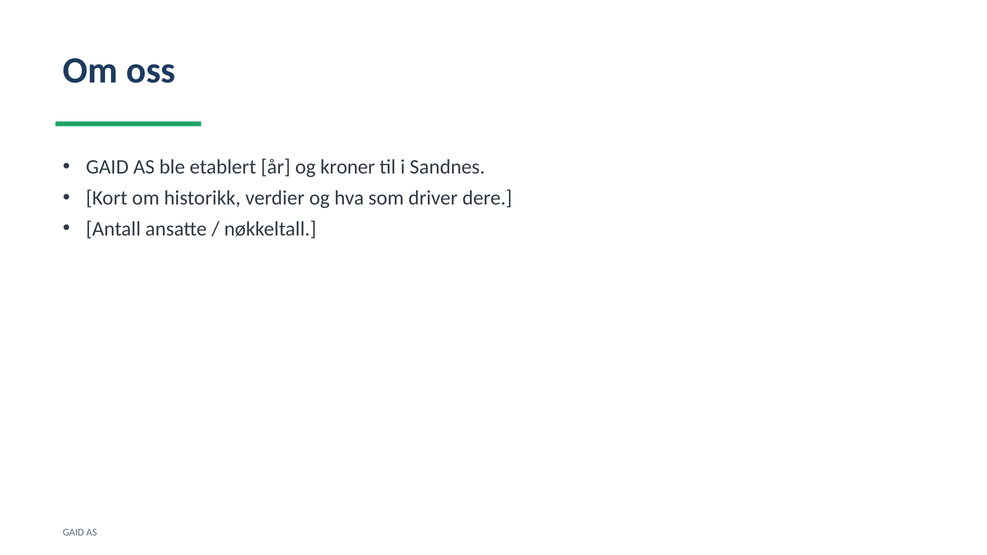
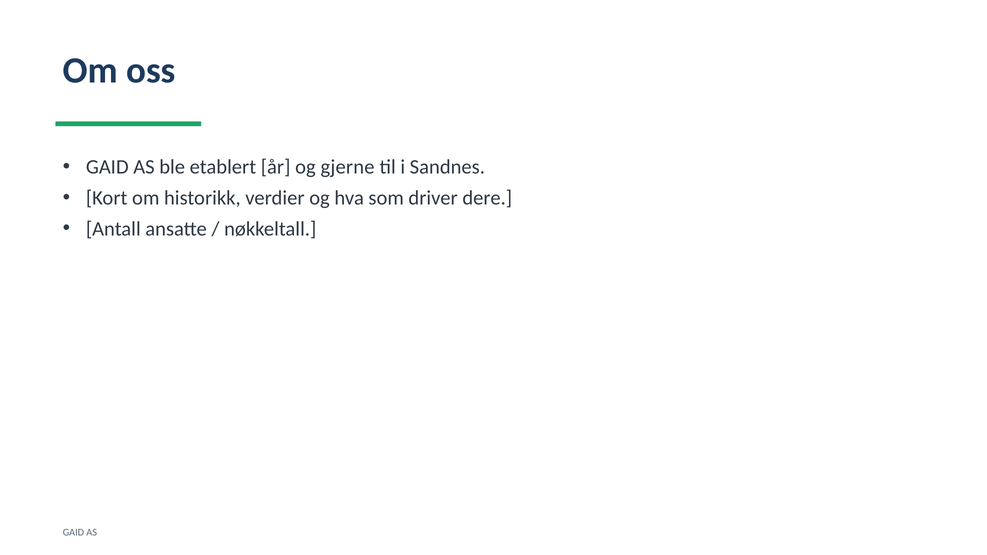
kroner: kroner -> gjerne
